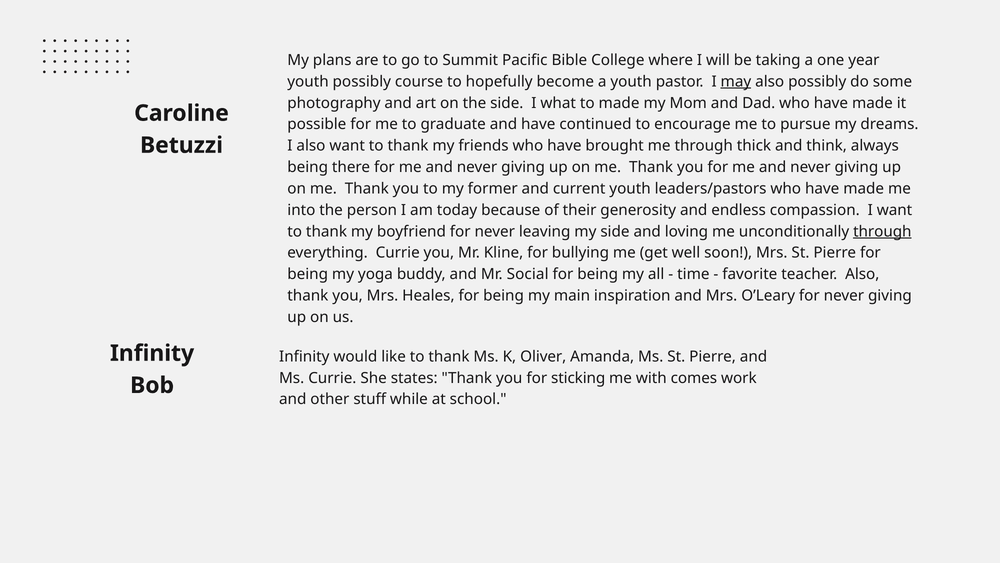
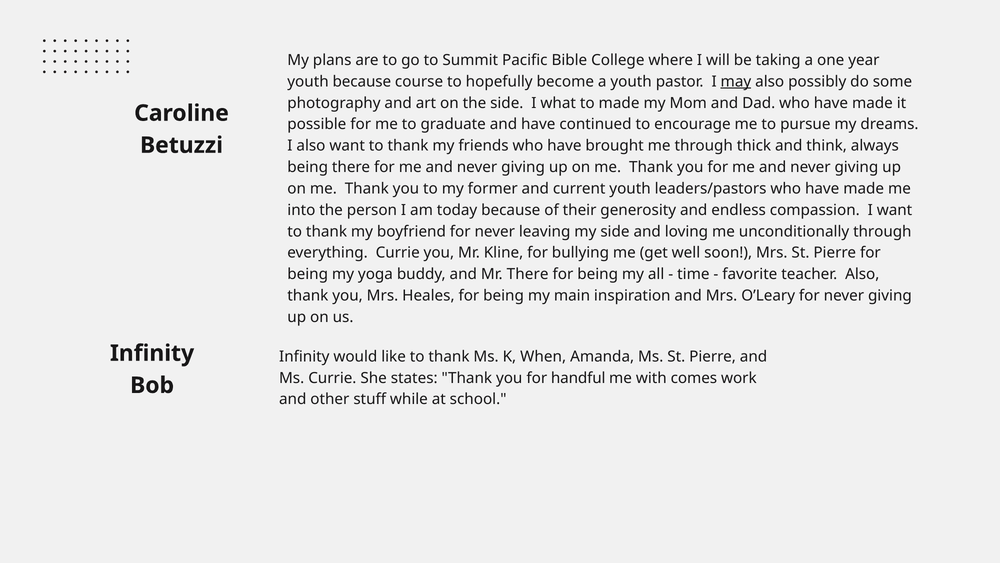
youth possibly: possibly -> because
through at (882, 231) underline: present -> none
Mr Social: Social -> There
Oliver: Oliver -> When
sticking: sticking -> handful
